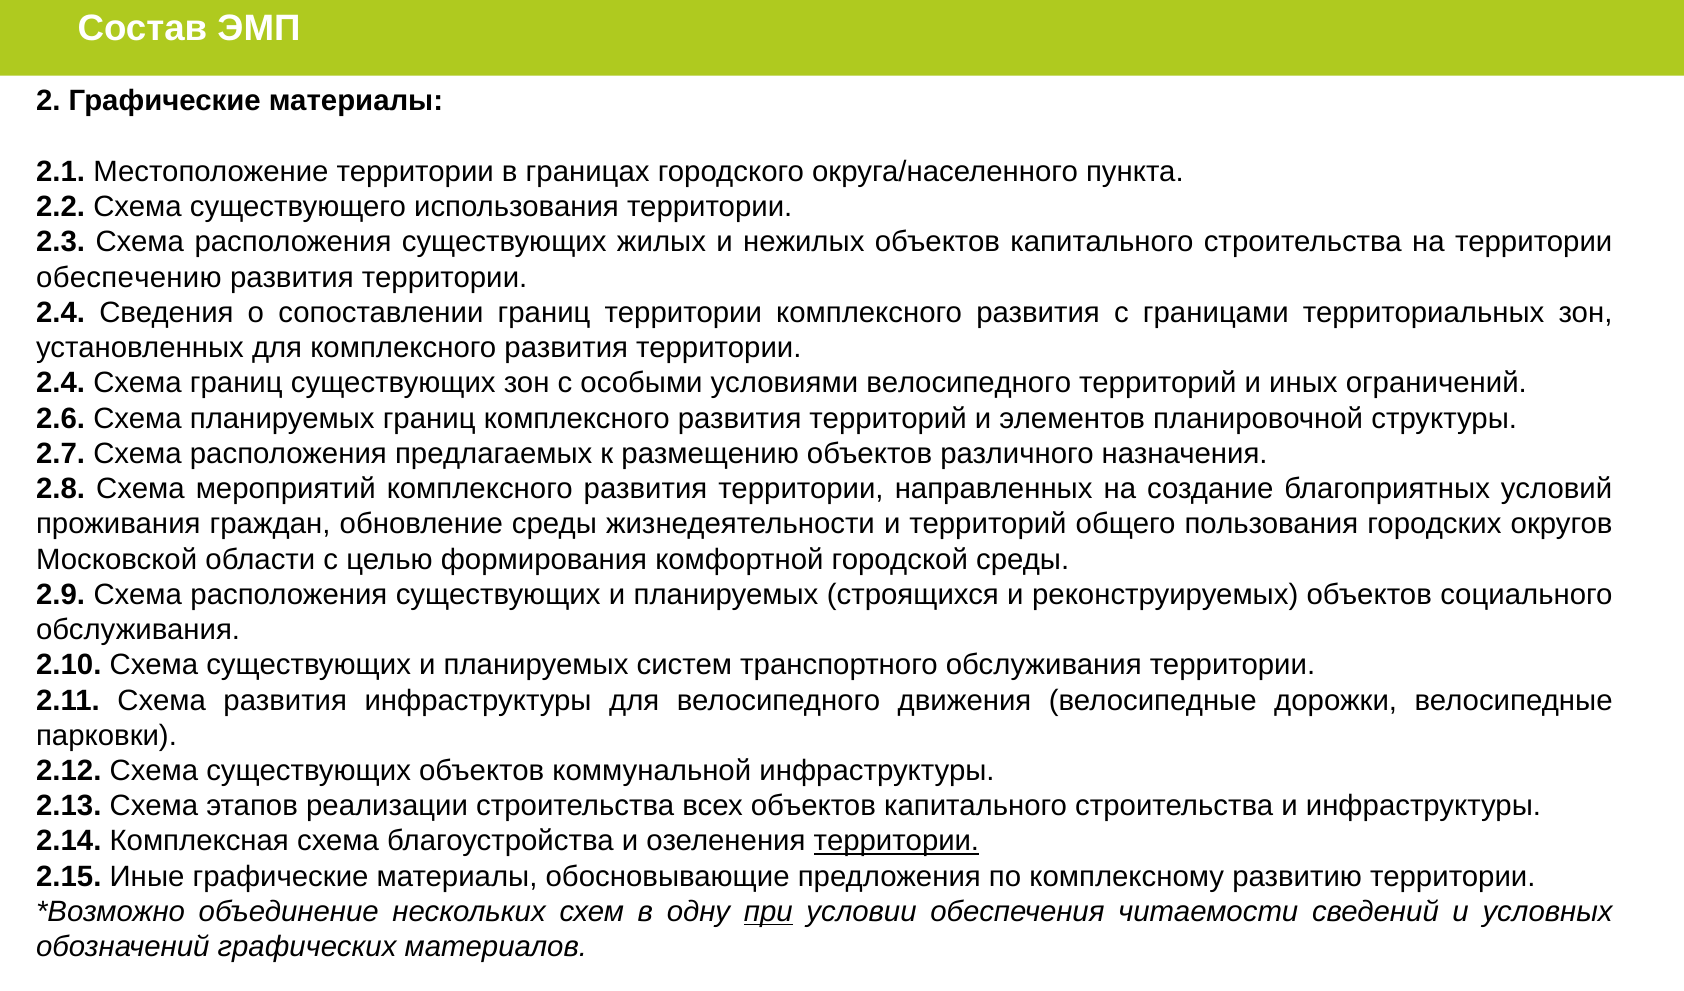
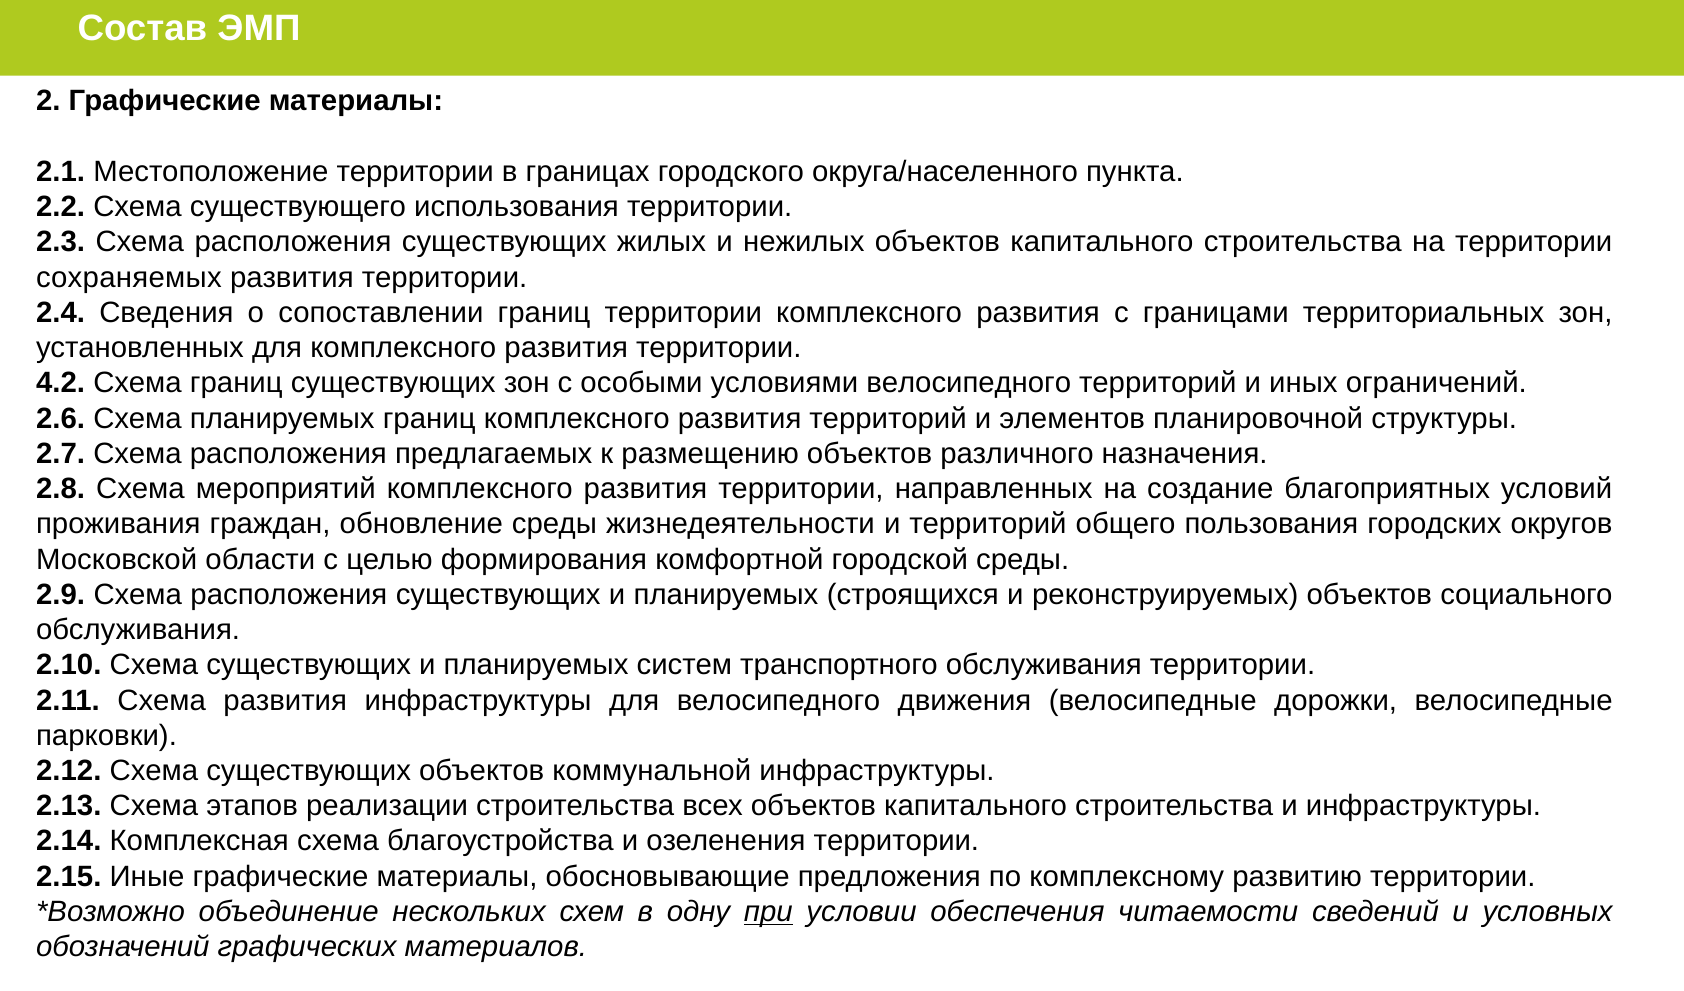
обеспечению: обеспечению -> сохраняемых
2.4 at (61, 383): 2.4 -> 4.2
территории at (896, 841) underline: present -> none
